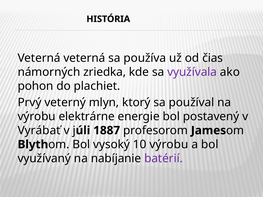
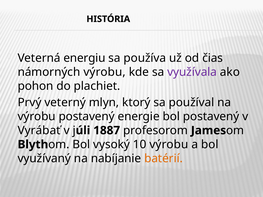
Veterná veterná: veterná -> energiu
námorných zriedka: zriedka -> výrobu
výrobu elektrárne: elektrárne -> postavený
batérií colour: purple -> orange
